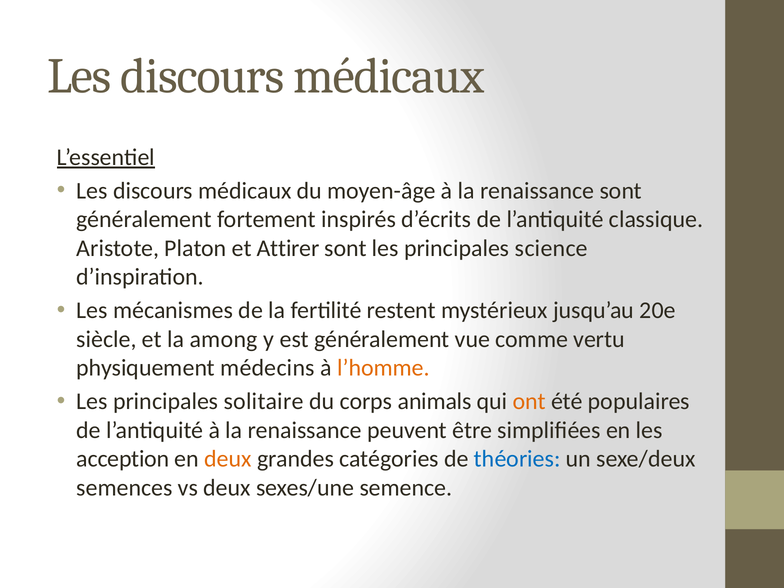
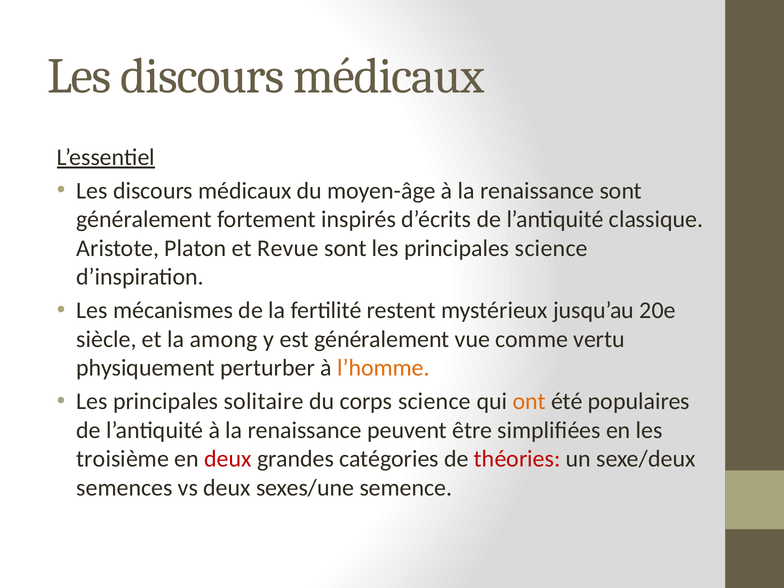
Attirer: Attirer -> Revue
médecins: médecins -> perturber
corps animals: animals -> science
acception: acception -> troisième
deux at (228, 459) colour: orange -> red
théories colour: blue -> red
